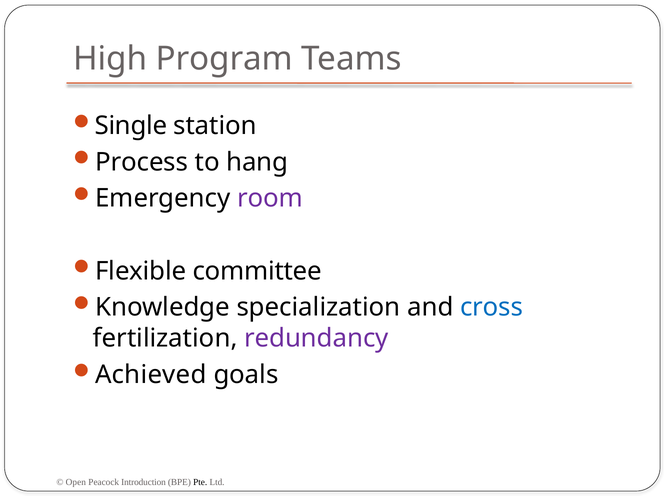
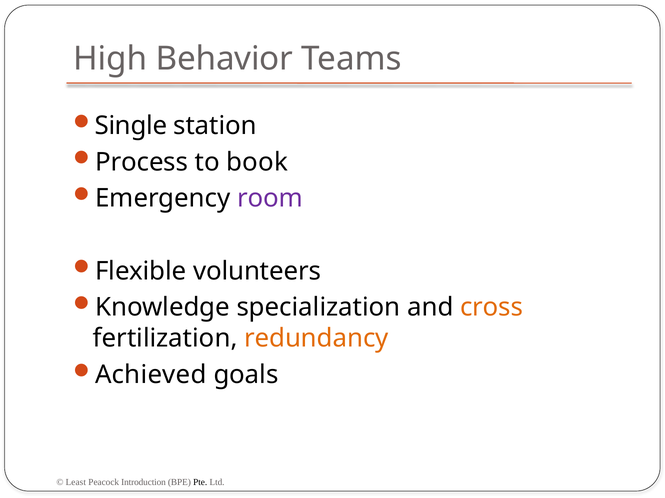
Program: Program -> Behavior
hang: hang -> book
committee: committee -> volunteers
cross colour: blue -> orange
redundancy colour: purple -> orange
Open: Open -> Least
